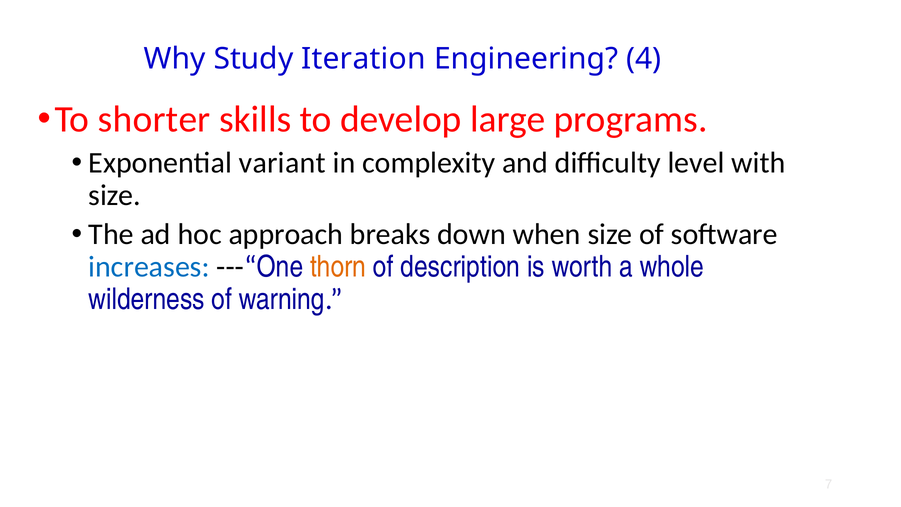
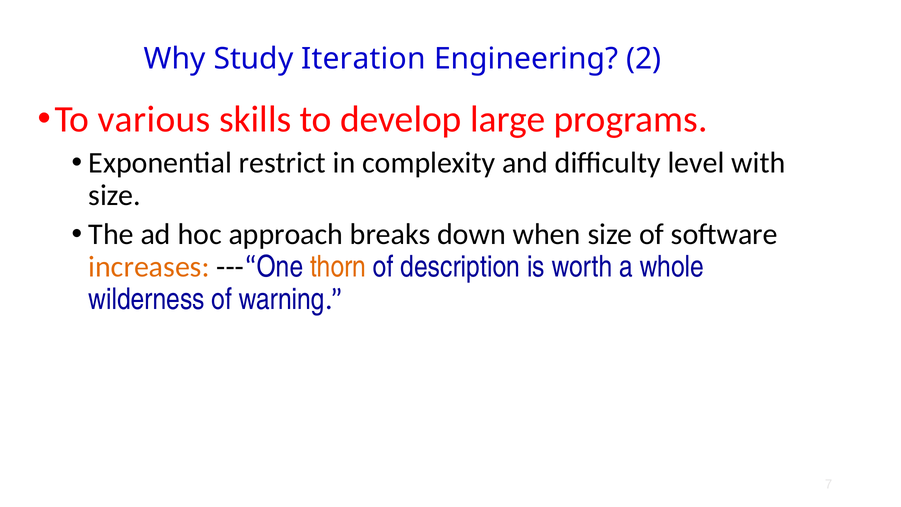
4: 4 -> 2
shorter: shorter -> various
variant: variant -> restrict
increases colour: blue -> orange
